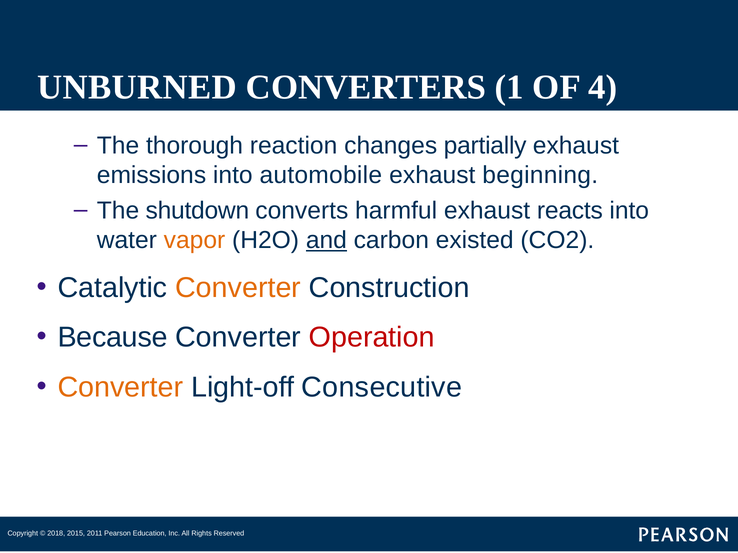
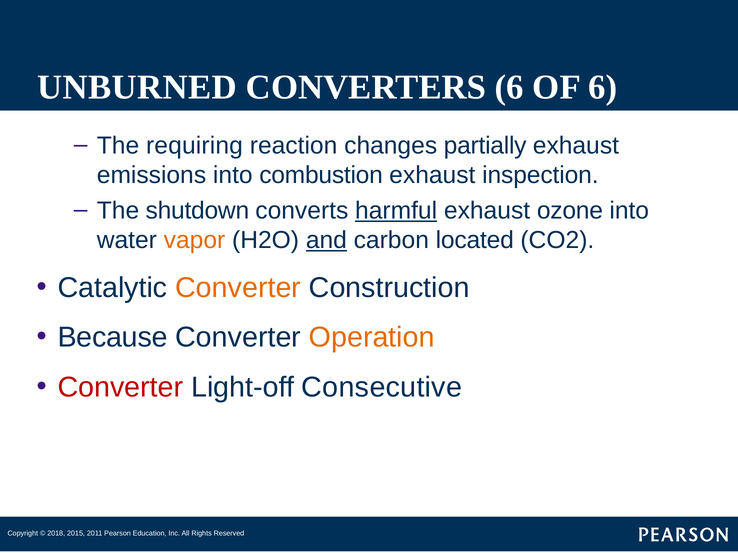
CONVERTERS 1: 1 -> 6
OF 4: 4 -> 6
thorough: thorough -> requiring
automobile: automobile -> combustion
beginning: beginning -> inspection
harmful underline: none -> present
reacts: reacts -> ozone
existed: existed -> located
Operation colour: red -> orange
Converter at (120, 388) colour: orange -> red
